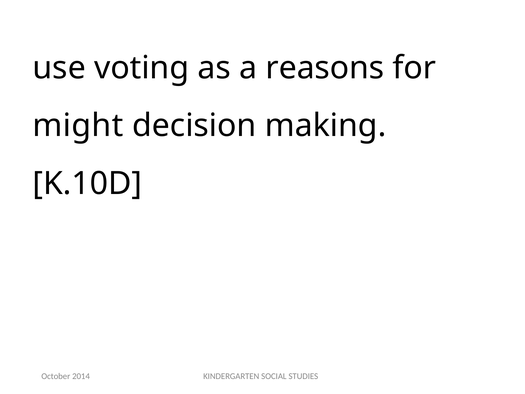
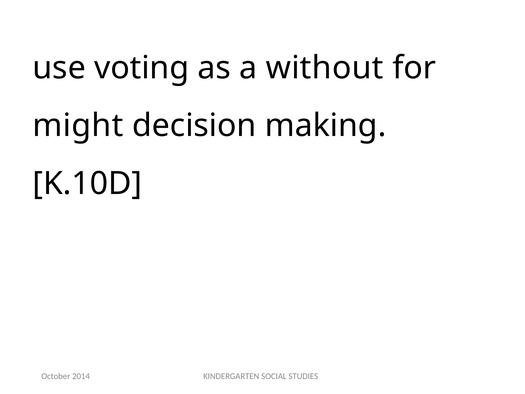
reasons: reasons -> without
